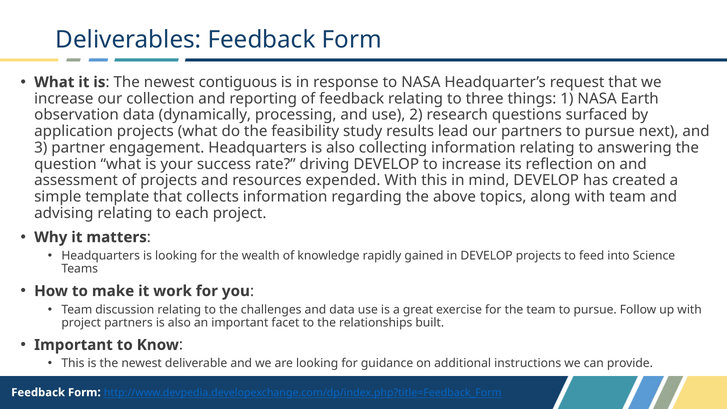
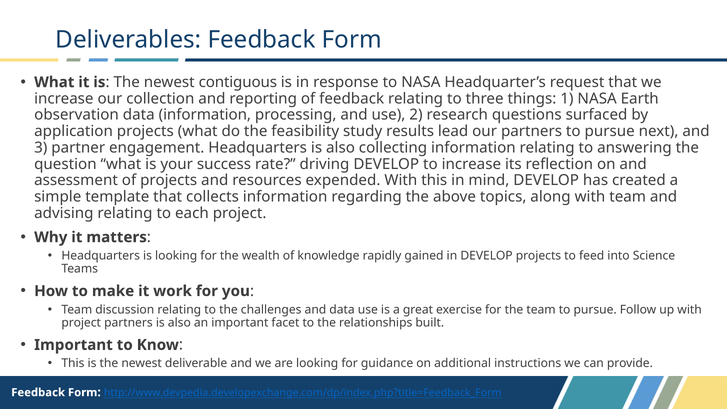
data dynamically: dynamically -> information
